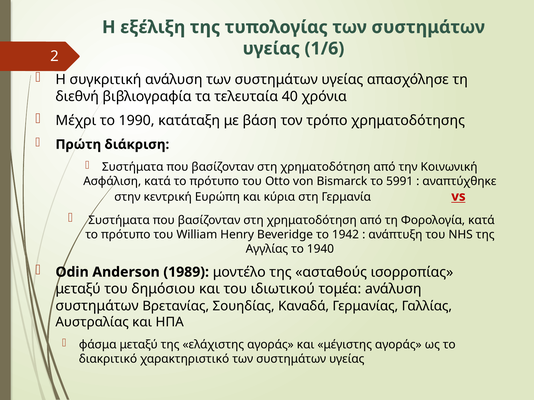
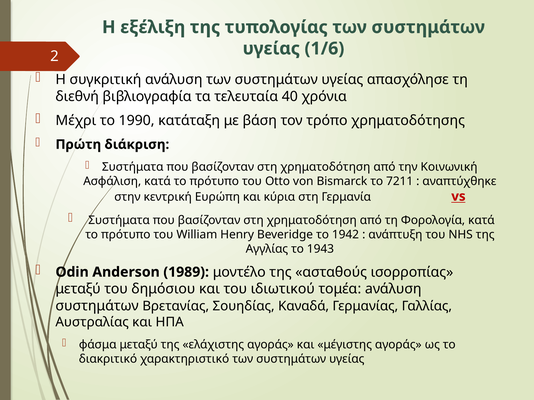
5991: 5991 -> 7211
1940: 1940 -> 1943
